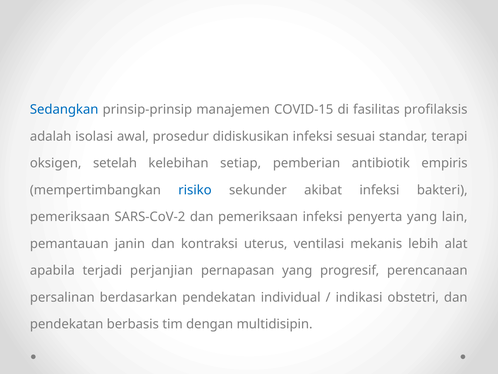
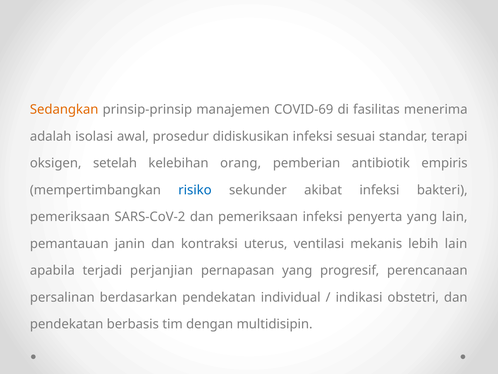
Sedangkan colour: blue -> orange
COVID-15: COVID-15 -> COVID-69
profilaksis: profilaksis -> menerima
setiap: setiap -> orang
lebih alat: alat -> lain
